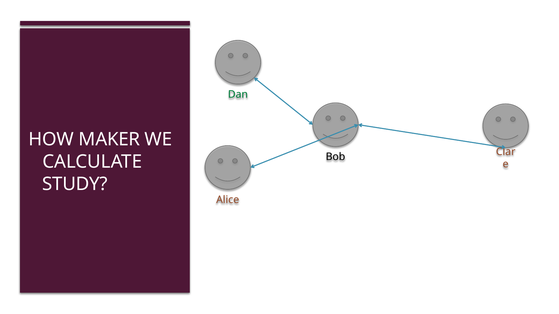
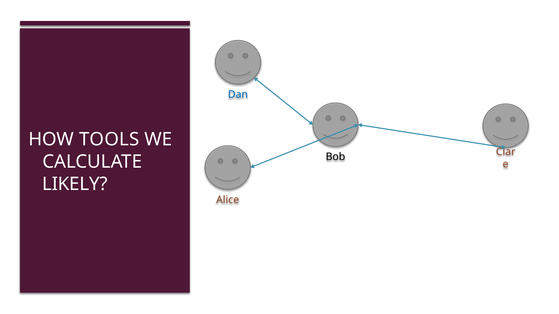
Dan colour: green -> blue
MAKER: MAKER -> TOOLS
STUDY: STUDY -> LIKELY
